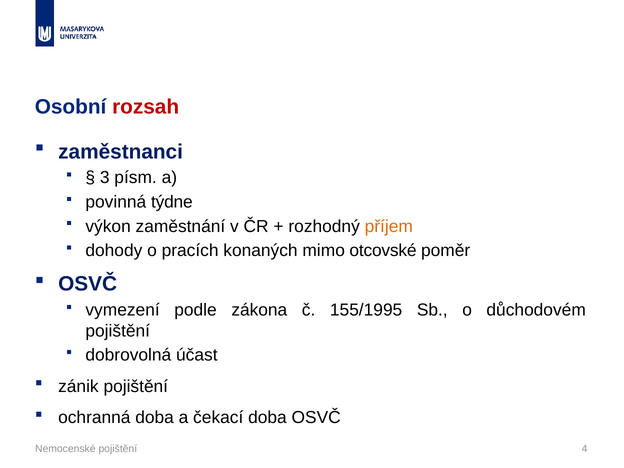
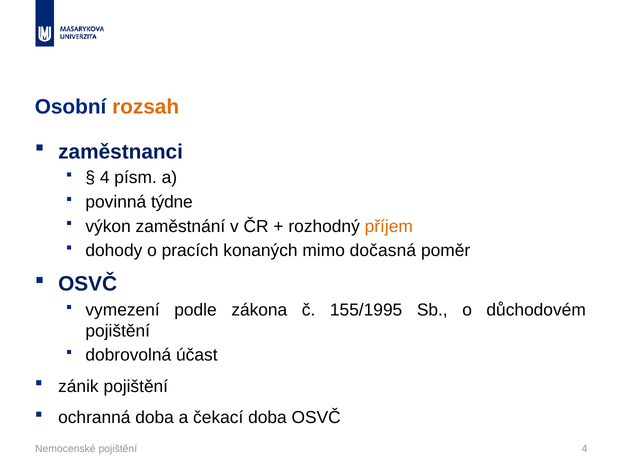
rozsah colour: red -> orange
3 at (105, 178): 3 -> 4
otcovské: otcovské -> dočasná
